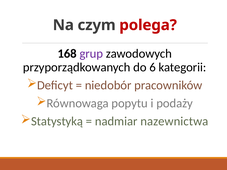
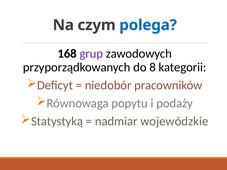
polega colour: red -> blue
6: 6 -> 8
nazewnictwa: nazewnictwa -> wojewódzkie
